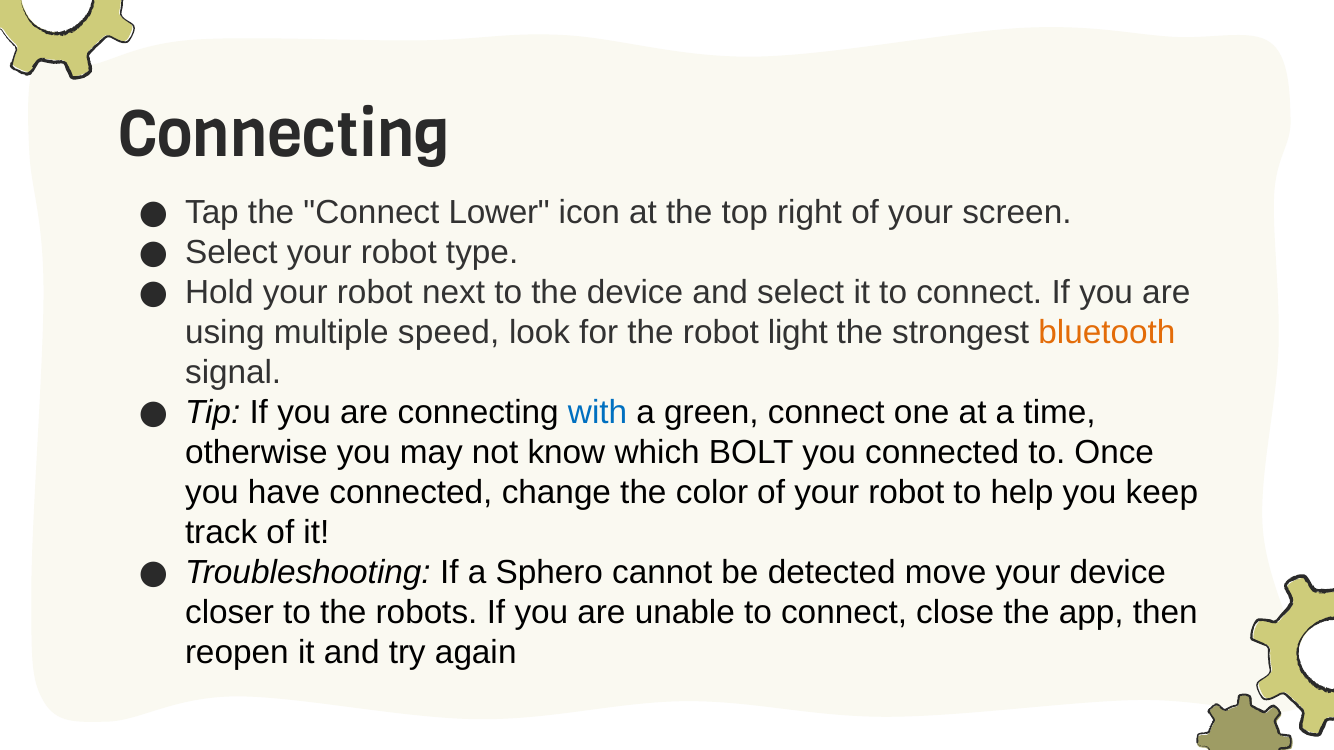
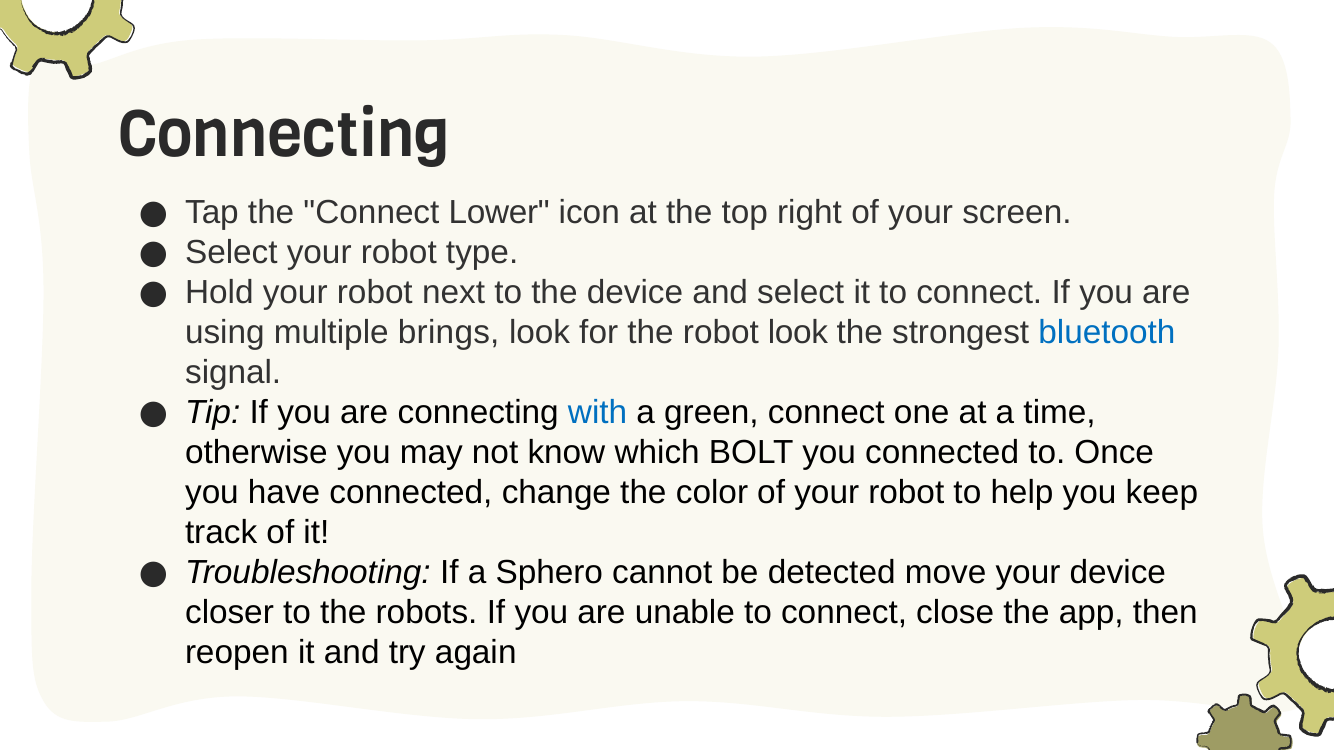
speed: speed -> brings
robot light: light -> look
bluetooth colour: orange -> blue
